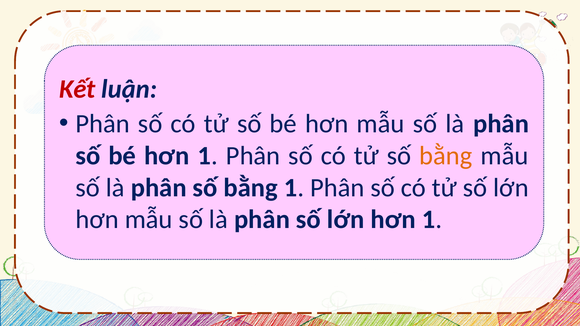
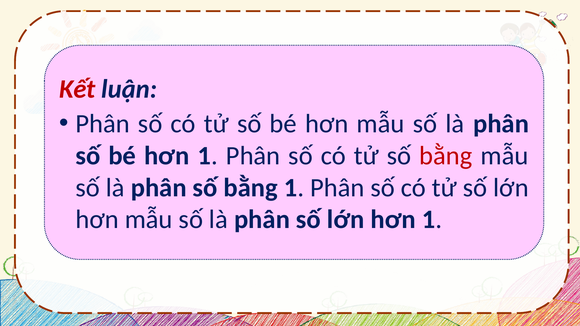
bằng at (446, 156) colour: orange -> red
